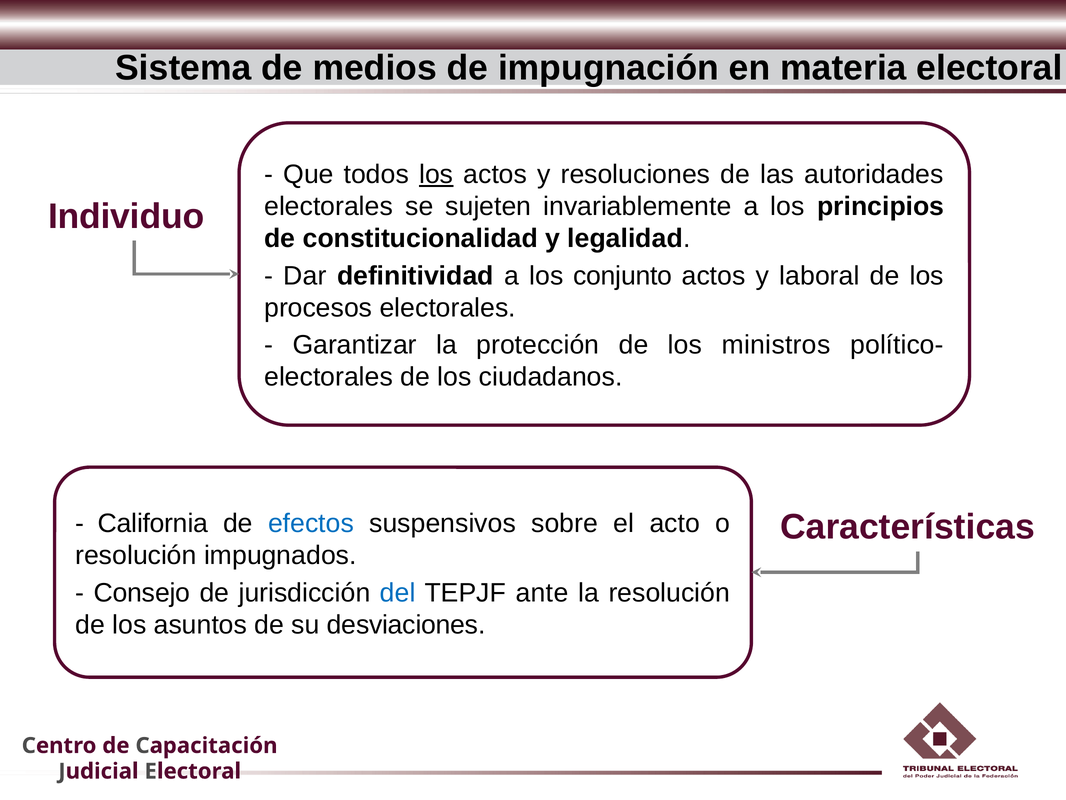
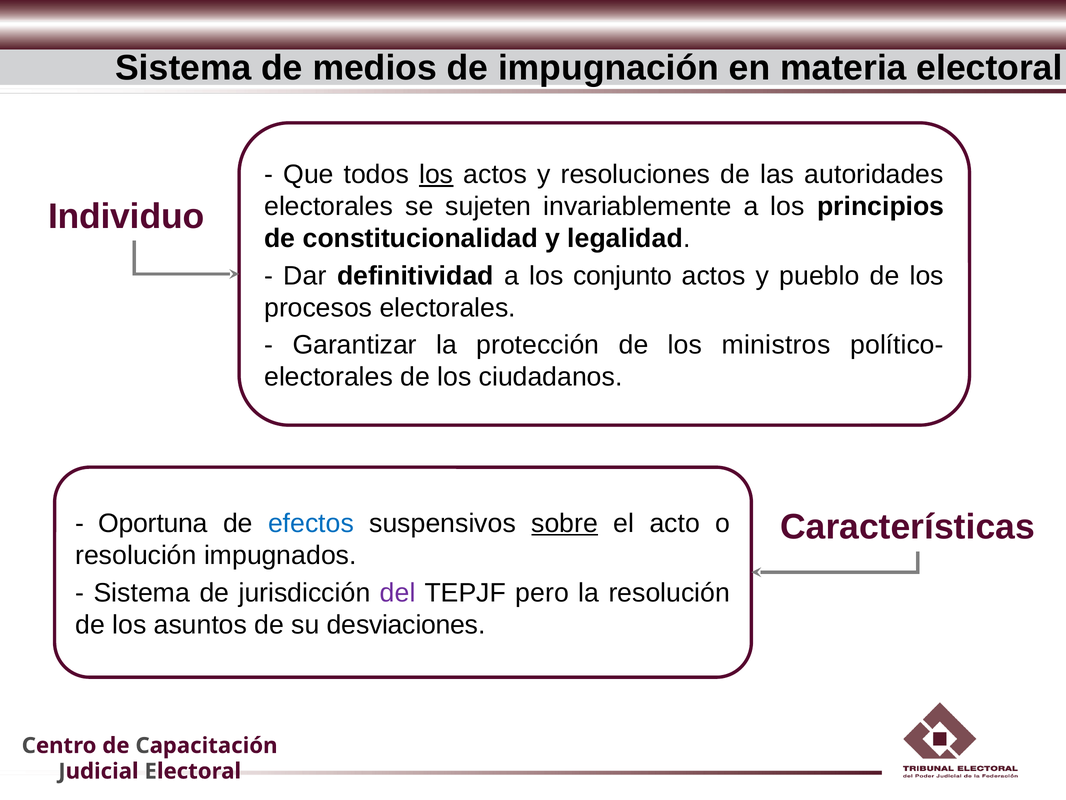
laboral: laboral -> pueblo
California: California -> Oportuna
sobre underline: none -> present
Consejo at (142, 592): Consejo -> Sistema
del colour: blue -> purple
ante: ante -> pero
